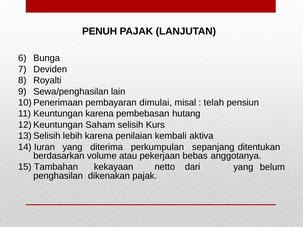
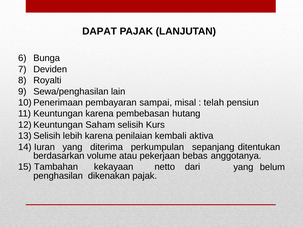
PENUH: PENUH -> DAPAT
dimulai: dimulai -> sampai
